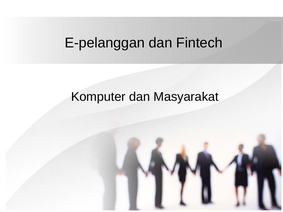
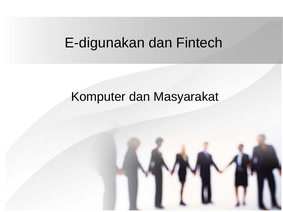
E-pelanggan: E-pelanggan -> E-digunakan
